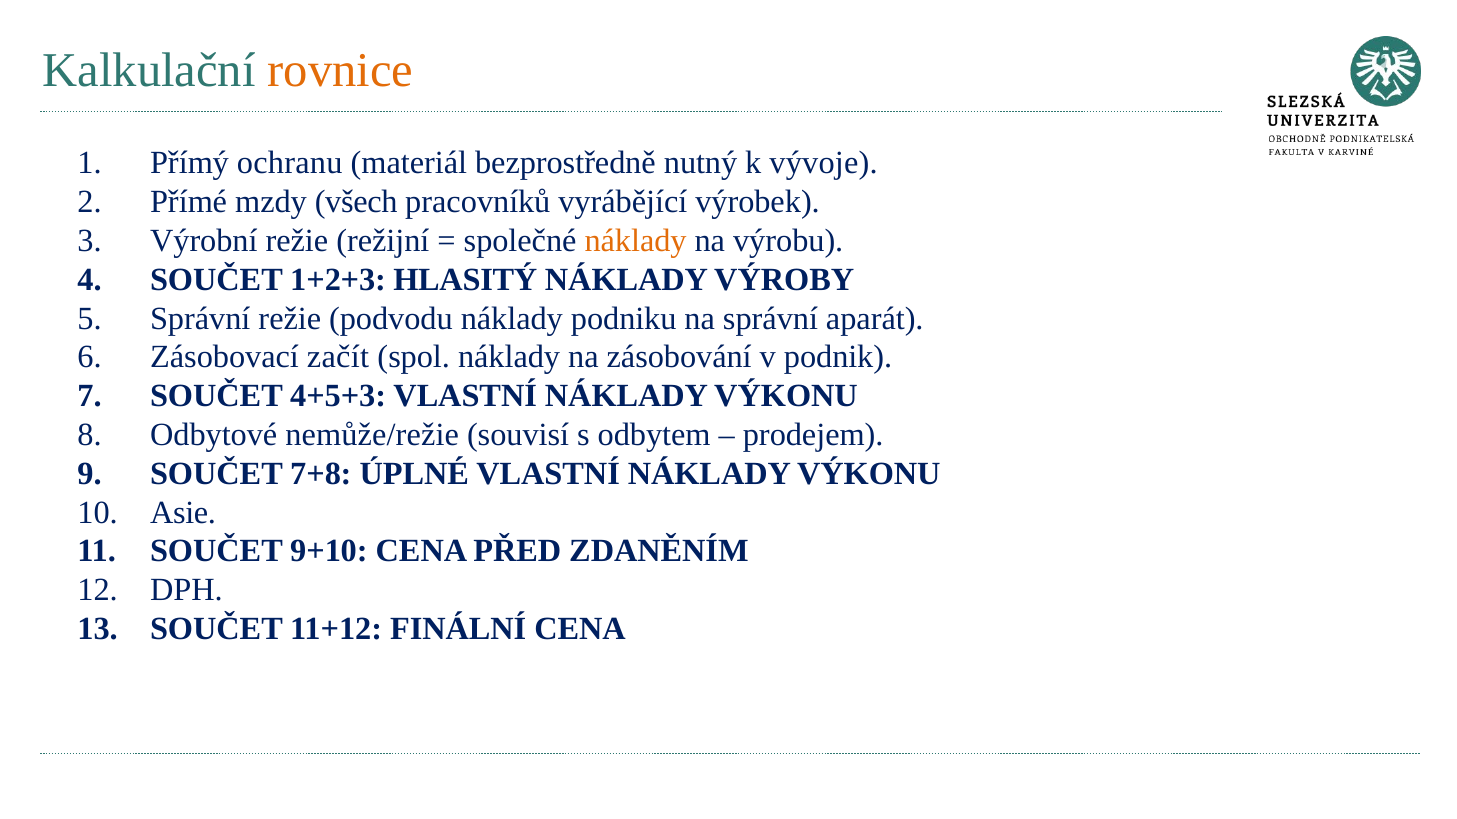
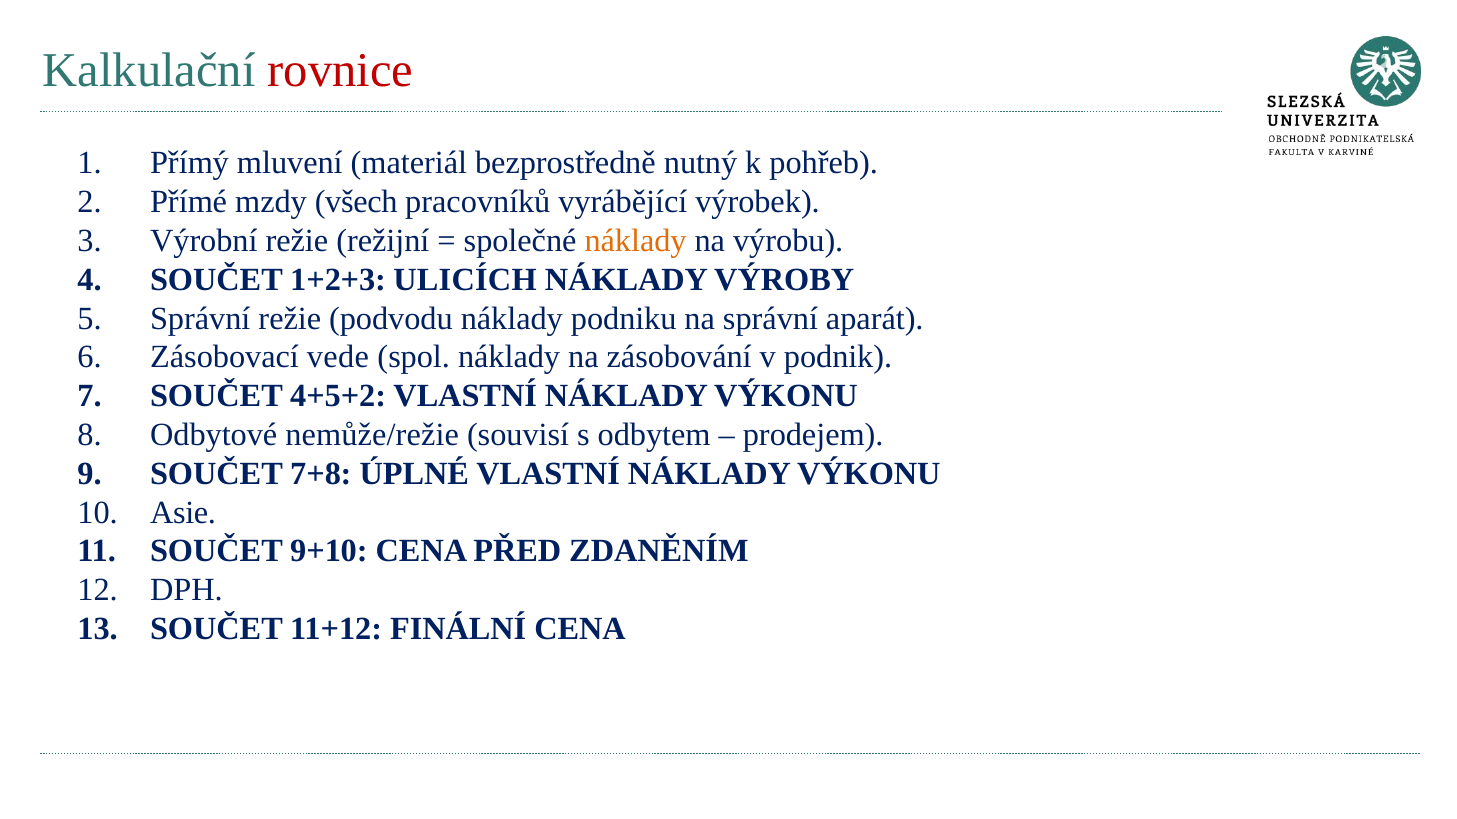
rovnice colour: orange -> red
ochranu: ochranu -> mluvení
vývoje: vývoje -> pohřeb
HLASITÝ: HLASITÝ -> ULICÍCH
začít: začít -> vede
4+5+3: 4+5+3 -> 4+5+2
